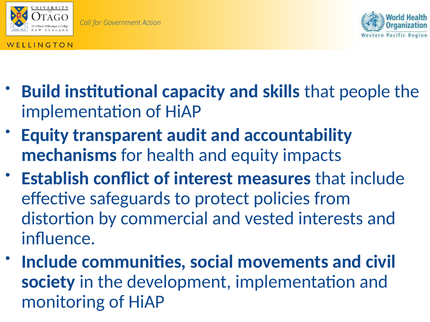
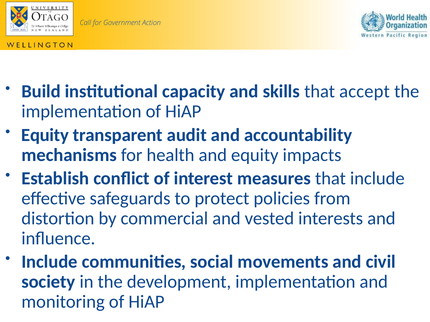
people: people -> accept
